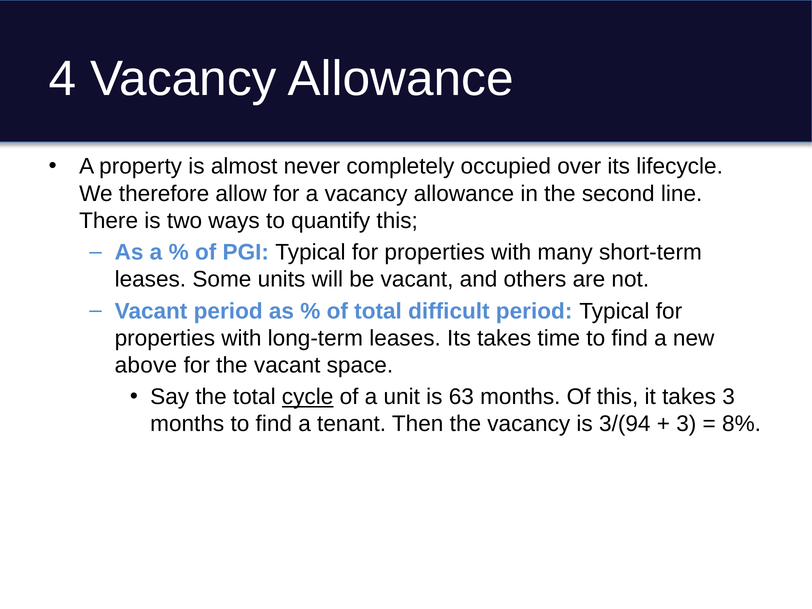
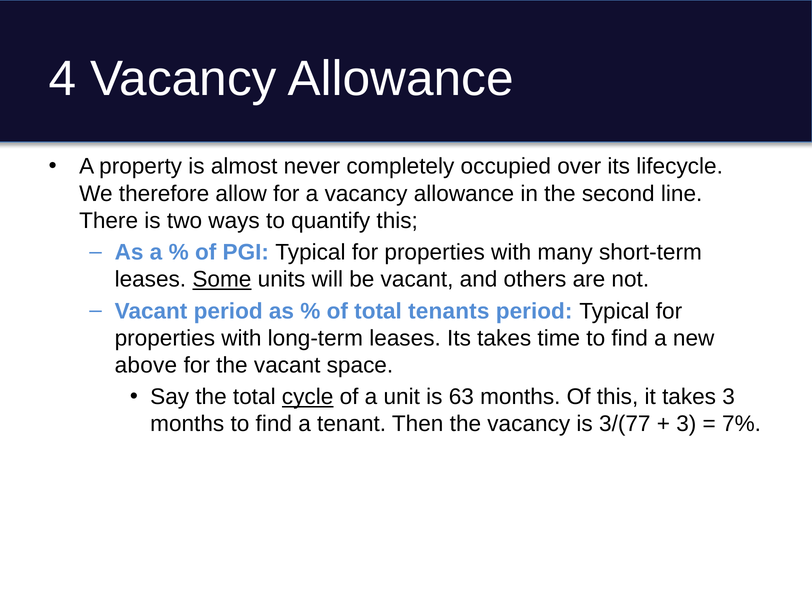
Some underline: none -> present
difficult: difficult -> tenants
3/(94: 3/(94 -> 3/(77
8%: 8% -> 7%
